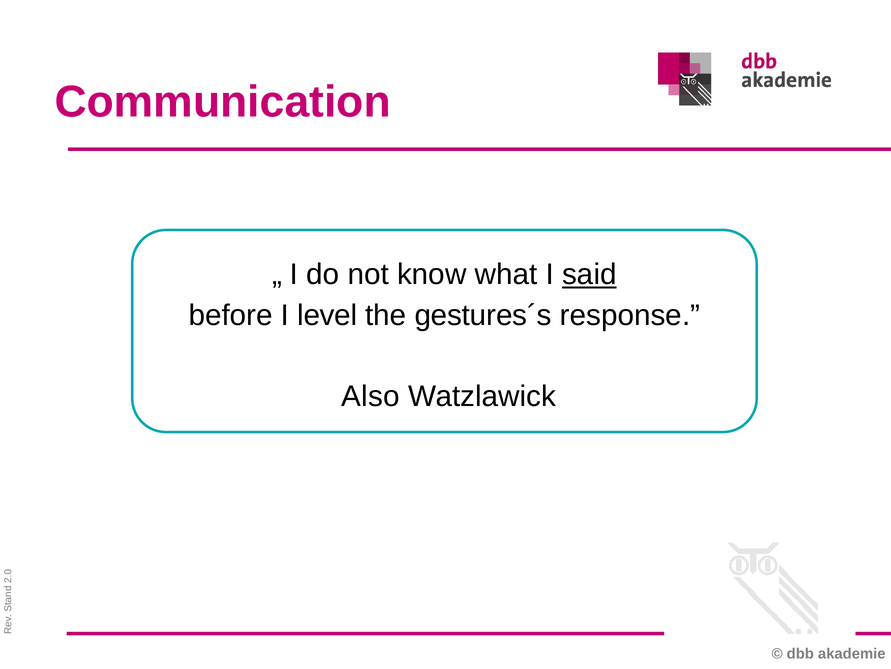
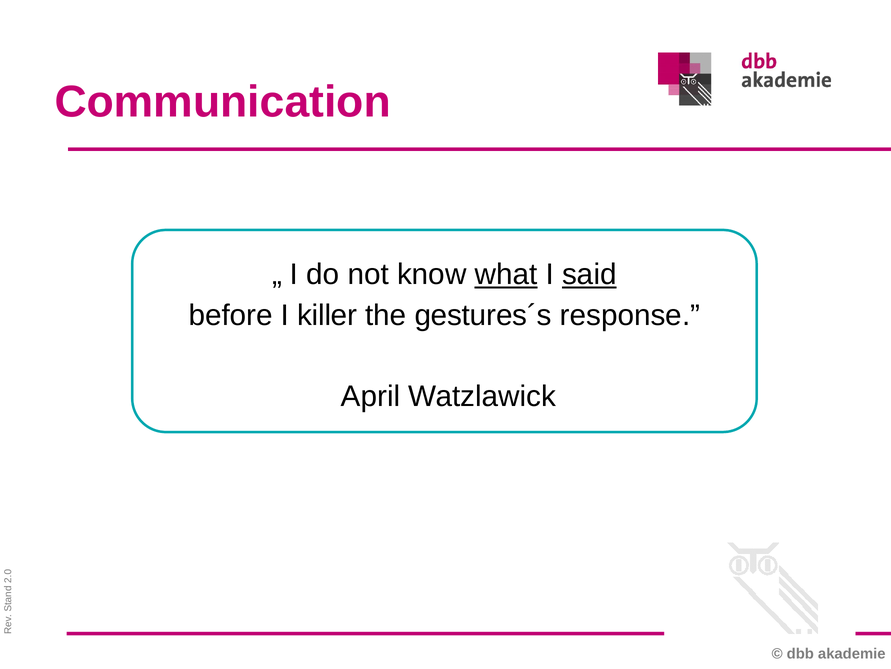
what underline: none -> present
level: level -> killer
Also: Also -> April
